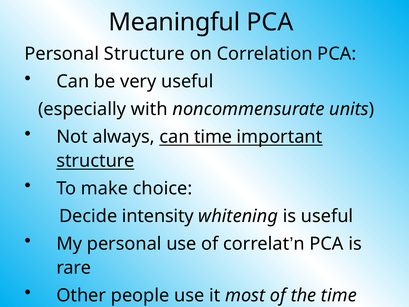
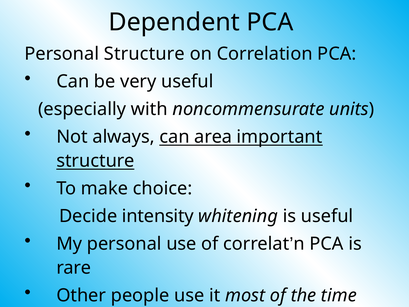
Meaningful: Meaningful -> Dependent
can time: time -> area
